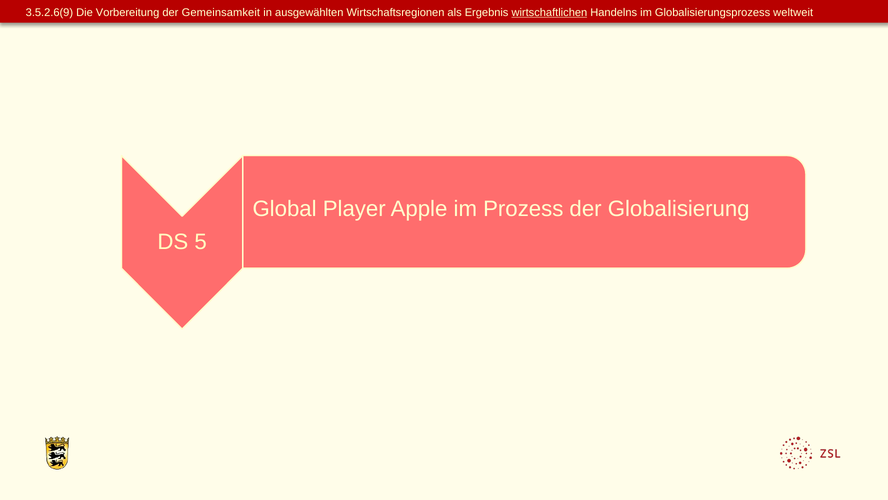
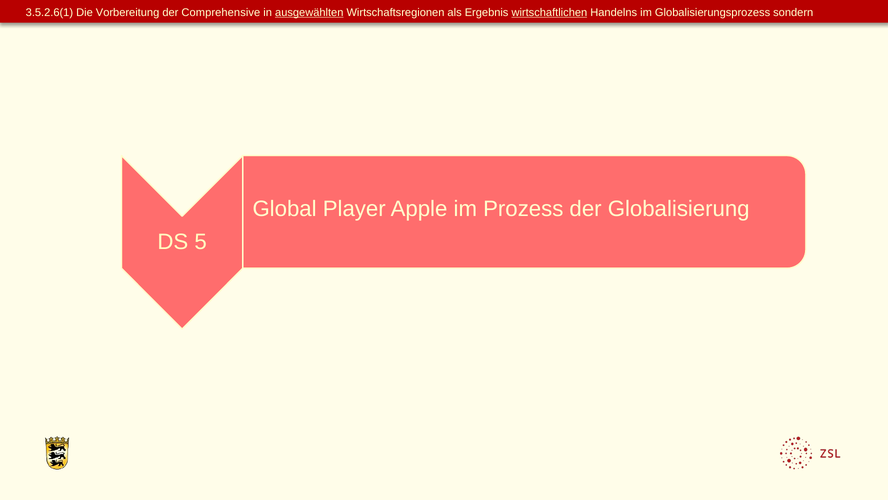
3.5.2.6(9: 3.5.2.6(9 -> 3.5.2.6(1
Gemeinsamkeit: Gemeinsamkeit -> Comprehensive
ausgewählten underline: none -> present
weltweit: weltweit -> sondern
